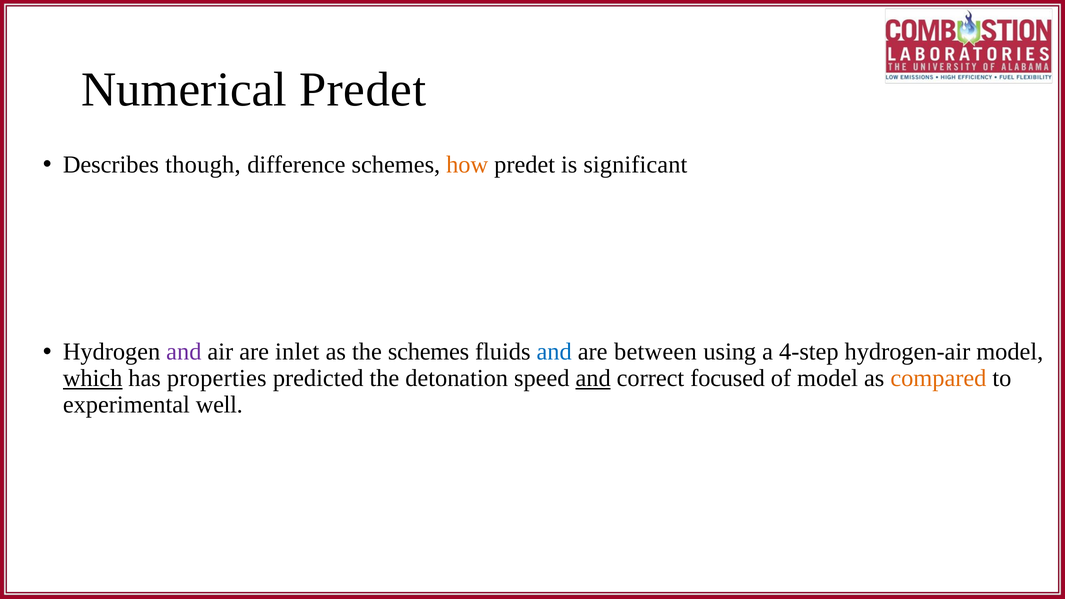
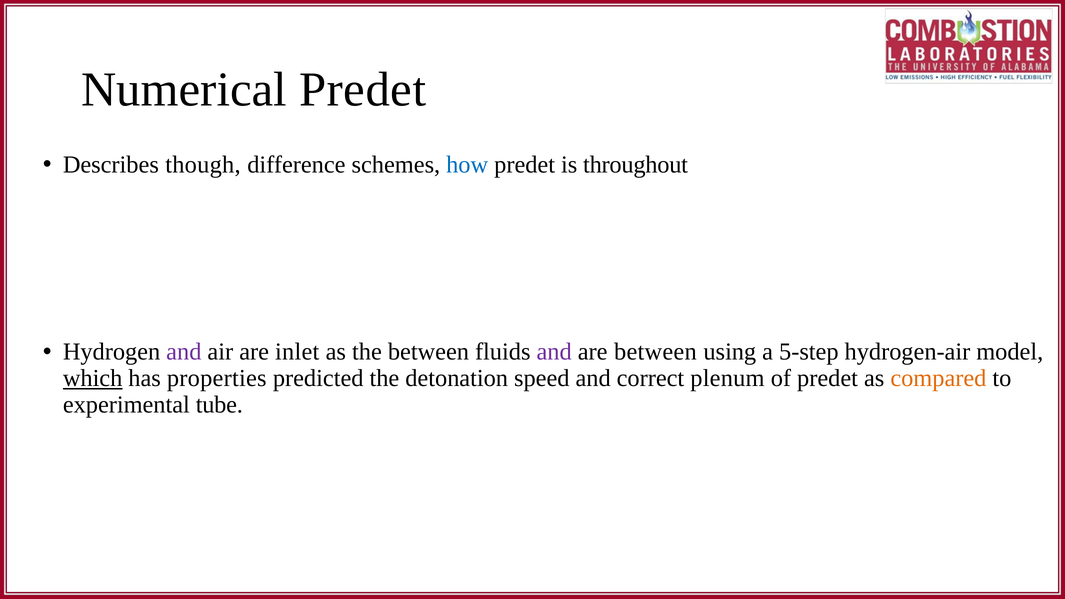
how colour: orange -> blue
significant: significant -> throughout
the schemes: schemes -> between
and at (554, 352) colour: blue -> purple
4-step: 4-step -> 5-step
and at (593, 378) underline: present -> none
focused: focused -> plenum
of model: model -> predet
well: well -> tube
